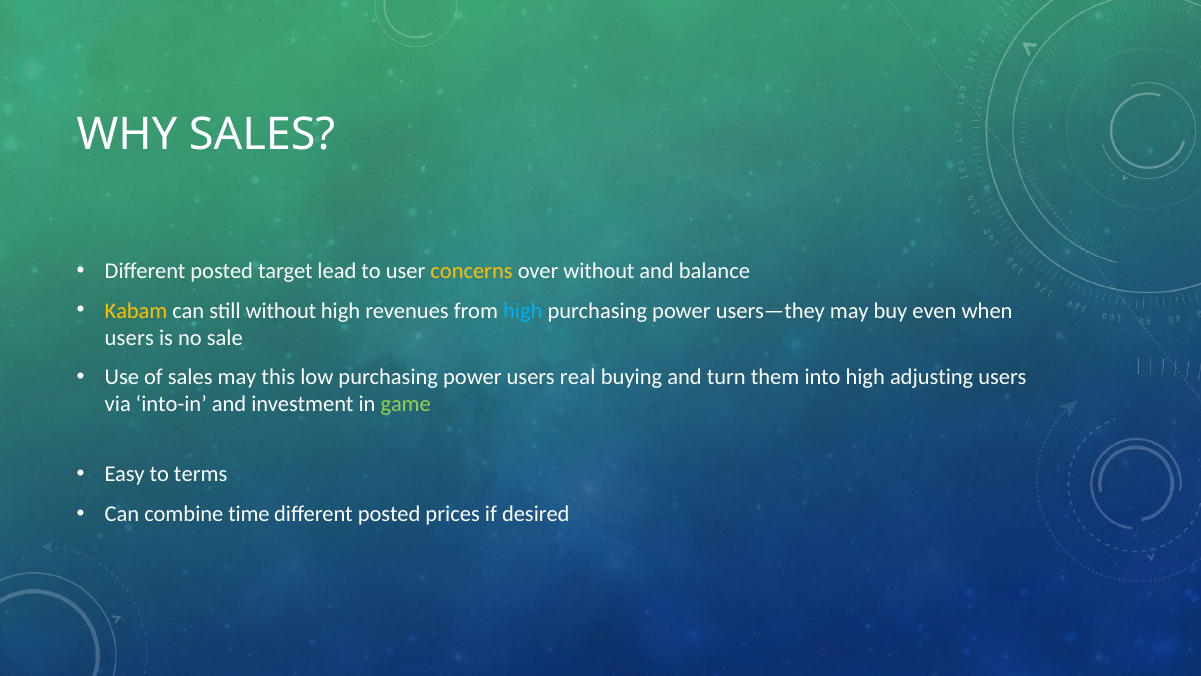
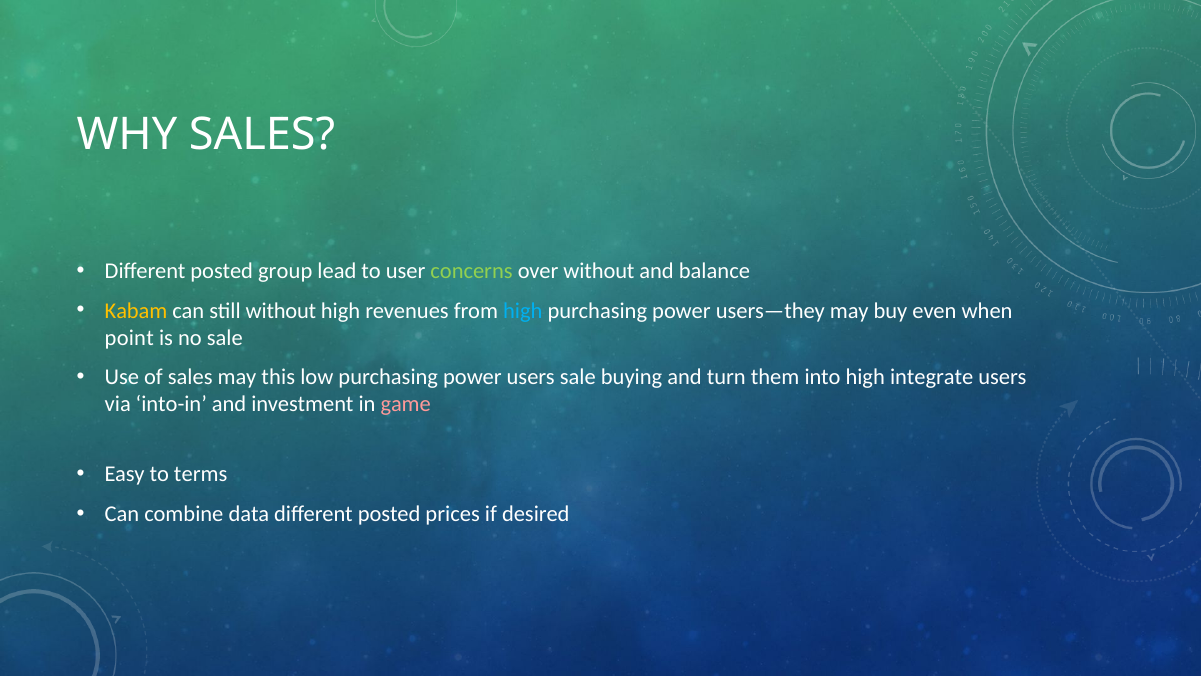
target: target -> group
concerns colour: yellow -> light green
users at (129, 337): users -> point
users real: real -> sale
adjusting: adjusting -> integrate
game colour: light green -> pink
time: time -> data
